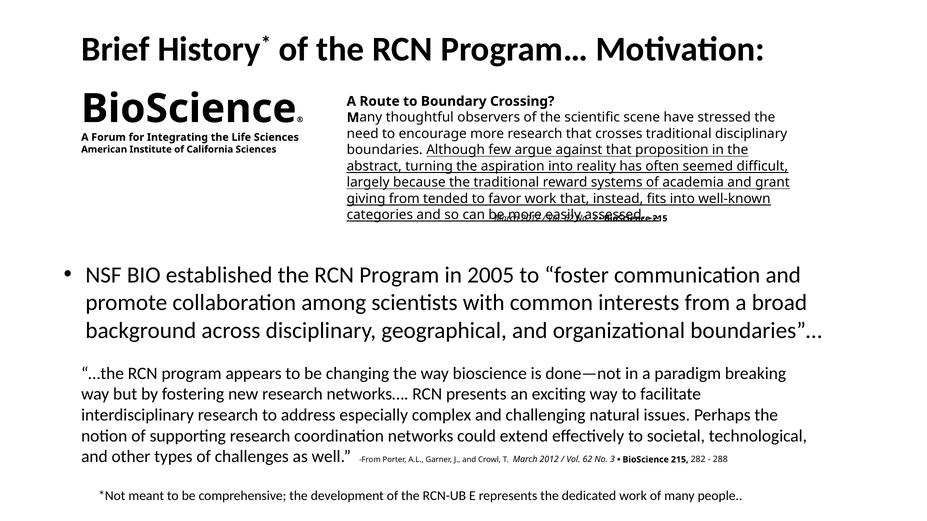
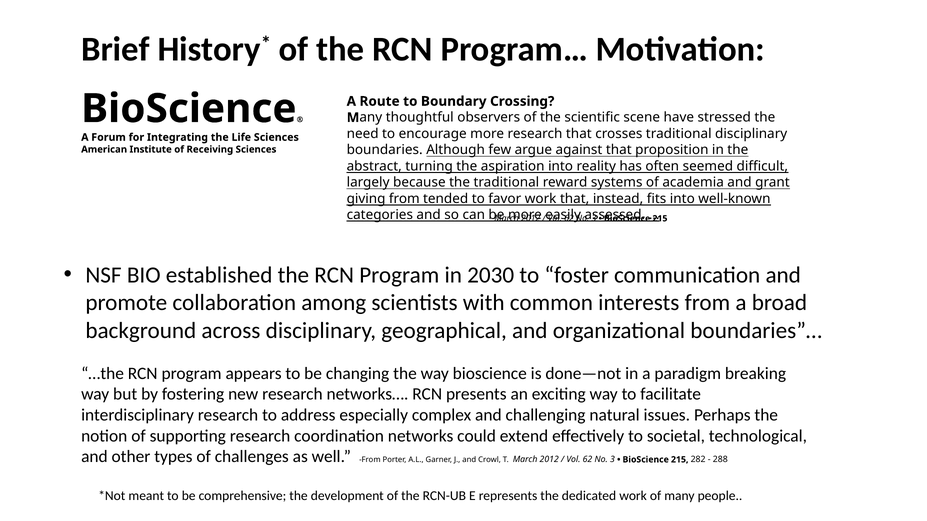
California: California -> Receiving
2005: 2005 -> 2030
